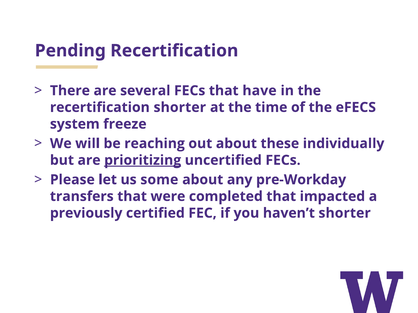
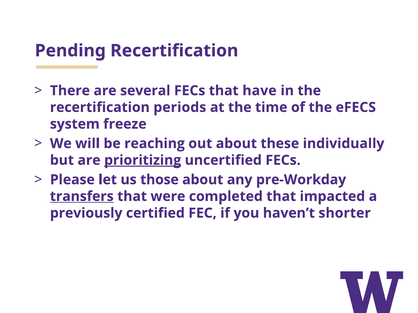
recertification shorter: shorter -> periods
some: some -> those
transfers underline: none -> present
